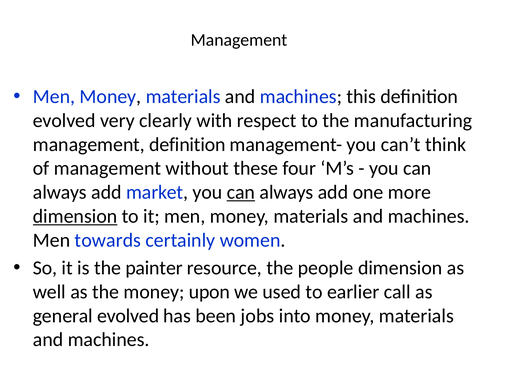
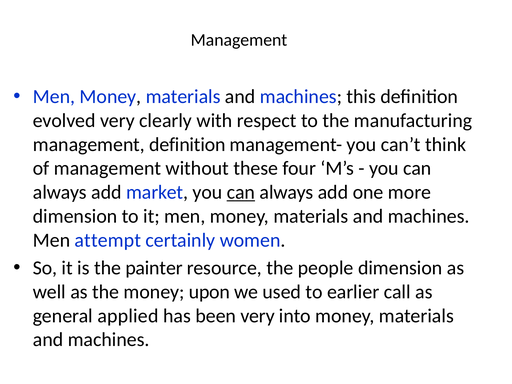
dimension at (75, 216) underline: present -> none
towards: towards -> attempt
general evolved: evolved -> applied
been jobs: jobs -> very
